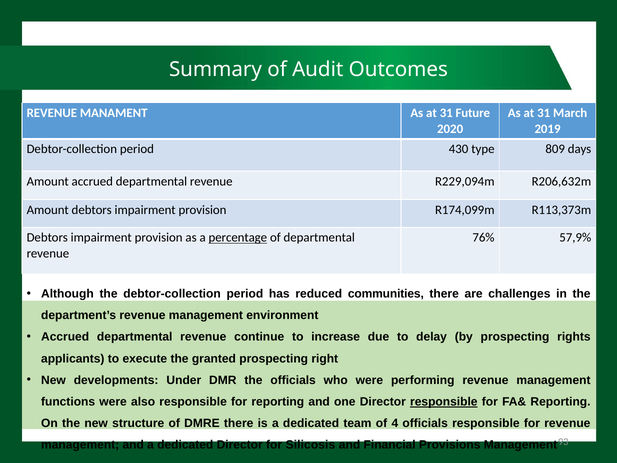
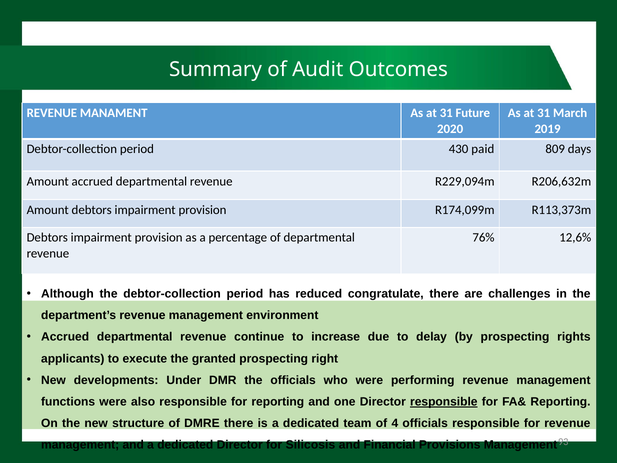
type: type -> paid
percentage underline: present -> none
57,9%: 57,9% -> 12,6%
communities: communities -> congratulate
